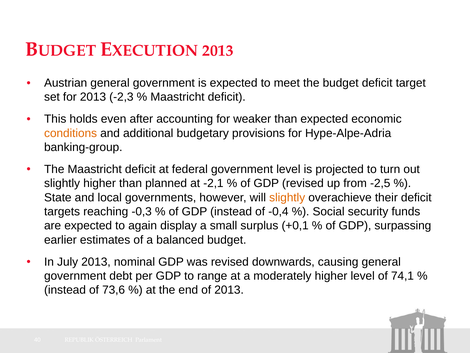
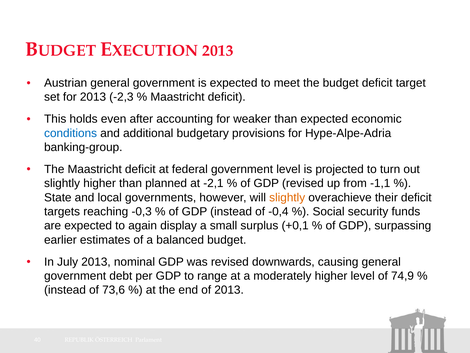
conditions colour: orange -> blue
-2,5: -2,5 -> -1,1
74,1: 74,1 -> 74,9
